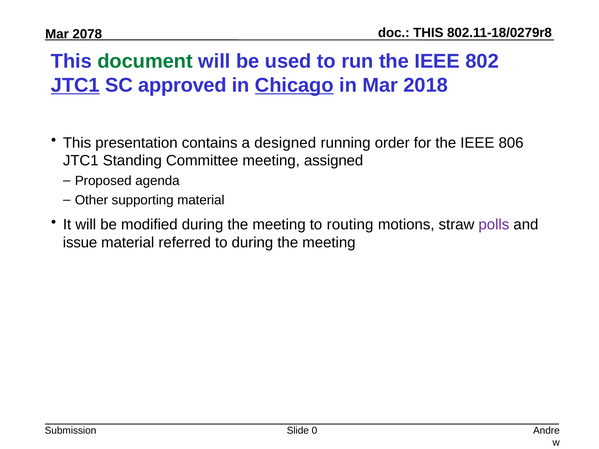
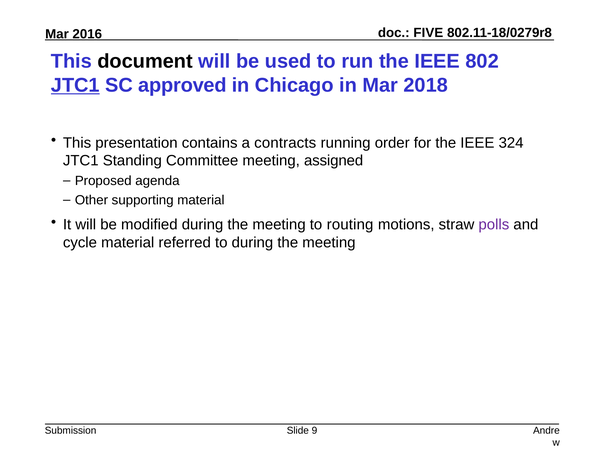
THIS at (428, 33): THIS -> FIVE
2078: 2078 -> 2016
document colour: green -> black
Chicago underline: present -> none
designed: designed -> contracts
806: 806 -> 324
issue: issue -> cycle
0: 0 -> 9
